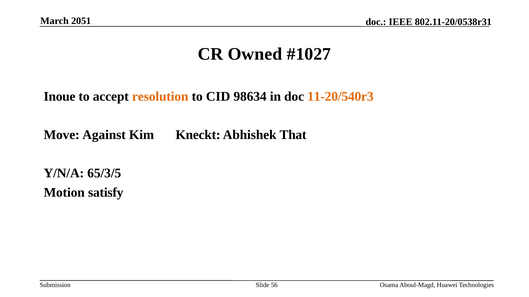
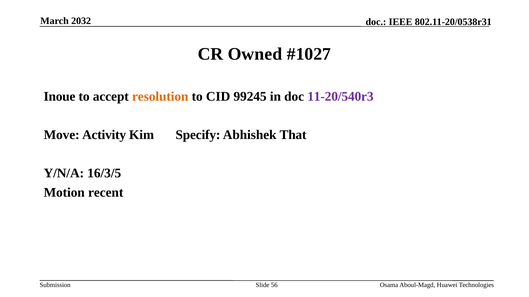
2051: 2051 -> 2032
98634: 98634 -> 99245
11-20/540r3 colour: orange -> purple
Against: Against -> Activity
Kneckt: Kneckt -> Specify
65/3/5: 65/3/5 -> 16/3/5
satisfy: satisfy -> recent
